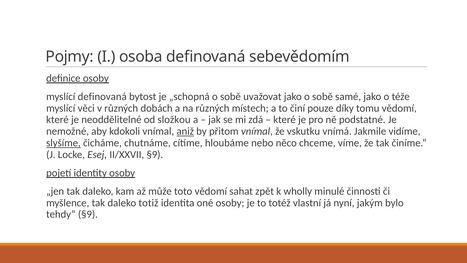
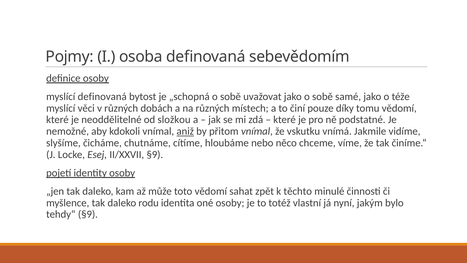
slyšíme underline: present -> none
wholly: wholly -> těchto
totiž: totiž -> rodu
